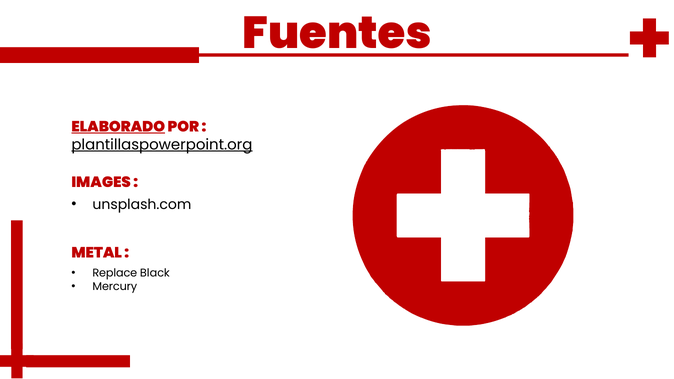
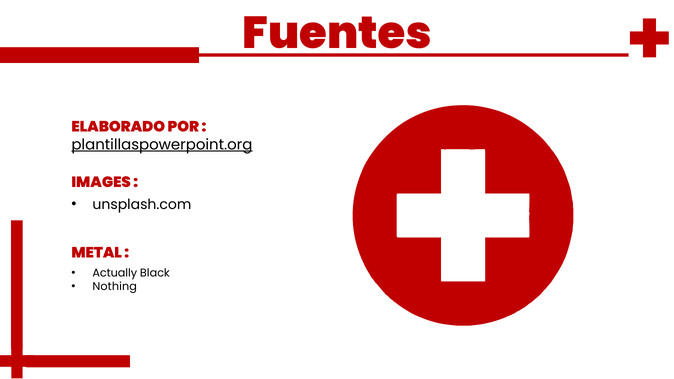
ELABORADO underline: present -> none
Replace: Replace -> Actually
Mercury: Mercury -> Nothing
